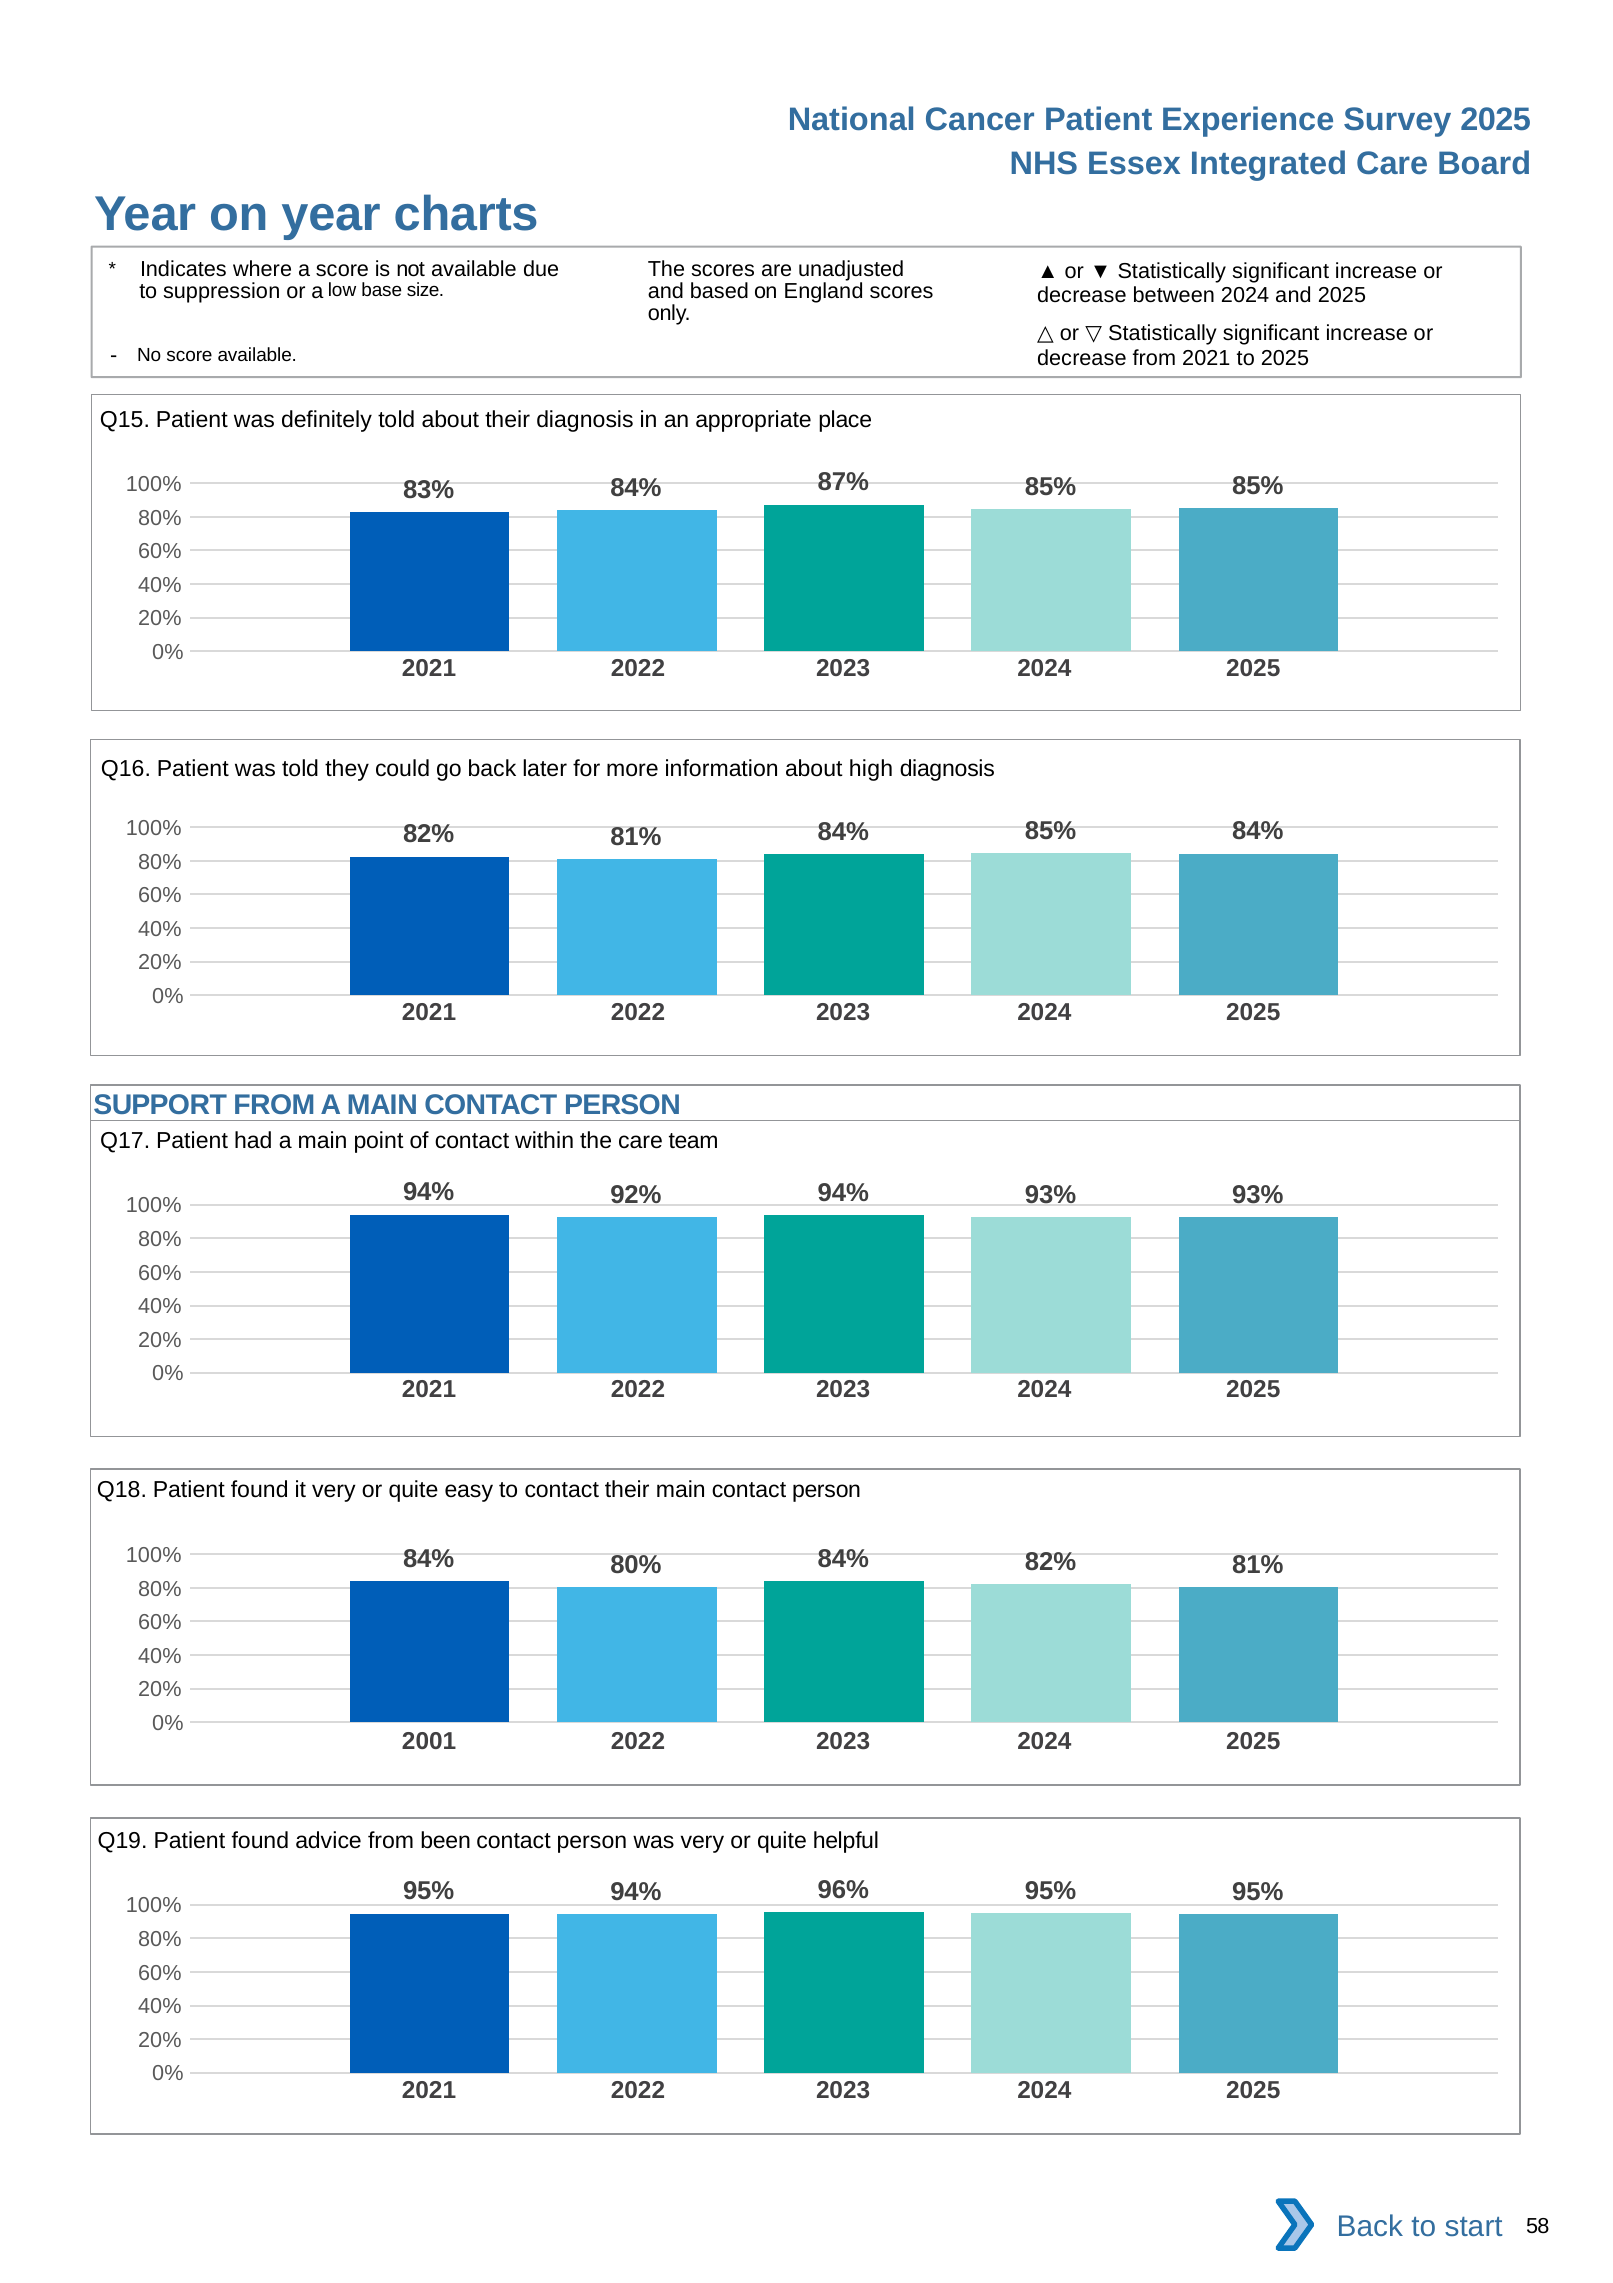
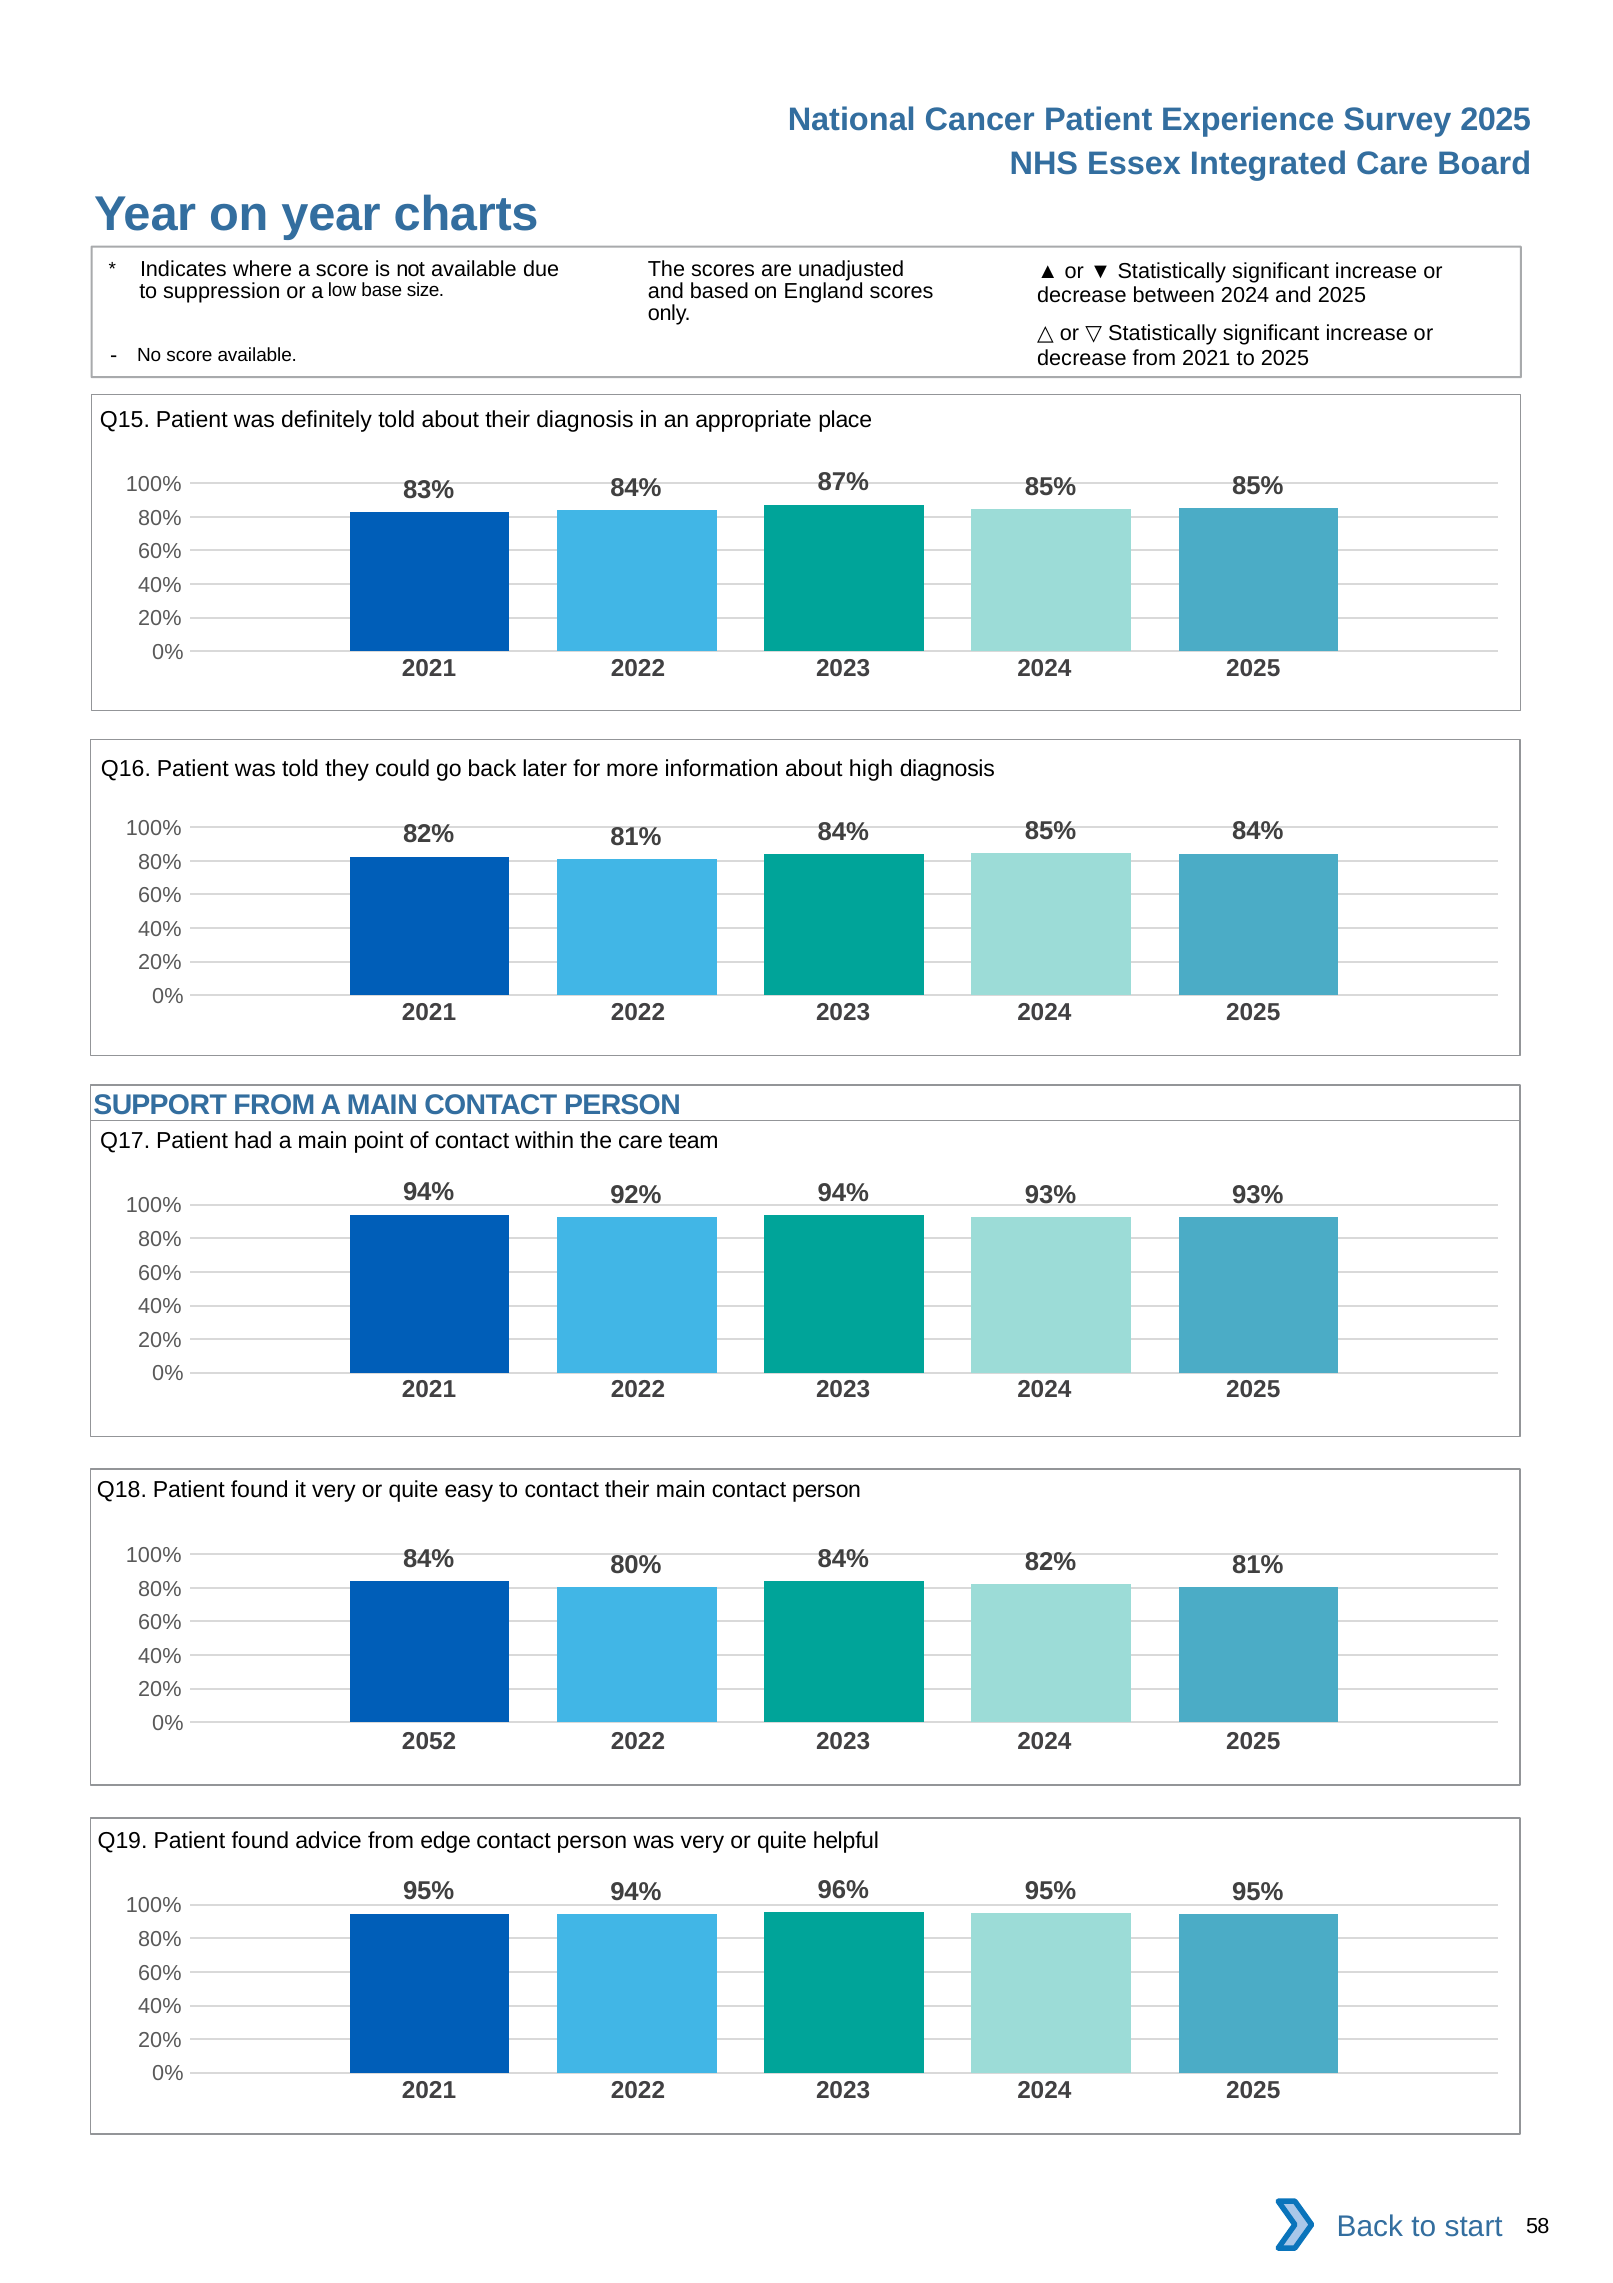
2001: 2001 -> 2052
been: been -> edge
